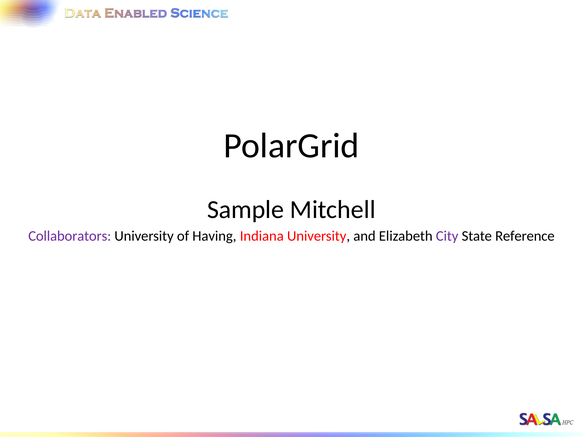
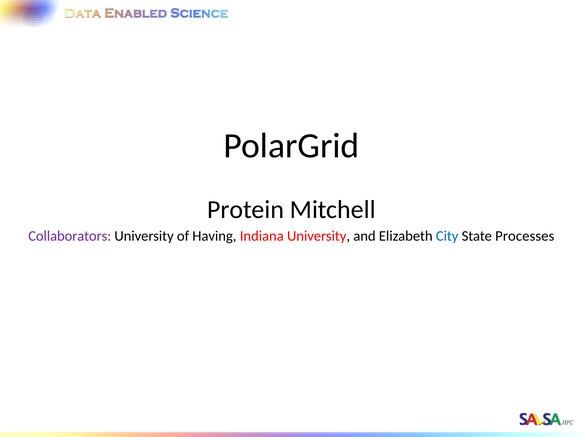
Sample: Sample -> Protein
City colour: purple -> blue
Reference: Reference -> Processes
